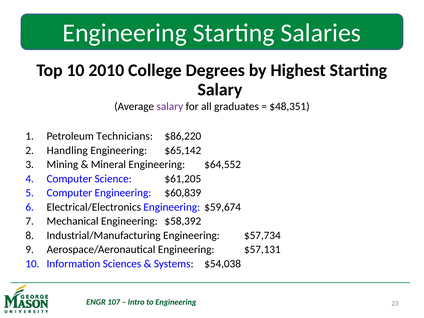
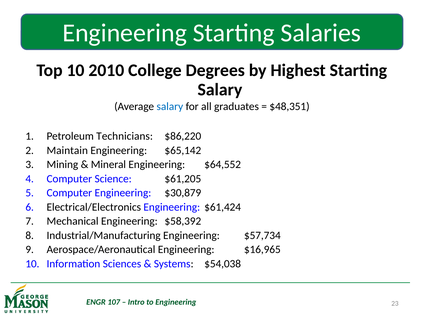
salary at (170, 106) colour: purple -> blue
Handling: Handling -> Maintain
$60,839: $60,839 -> $30,879
$59,674: $59,674 -> $61,424
$57,131: $57,131 -> $16,965
